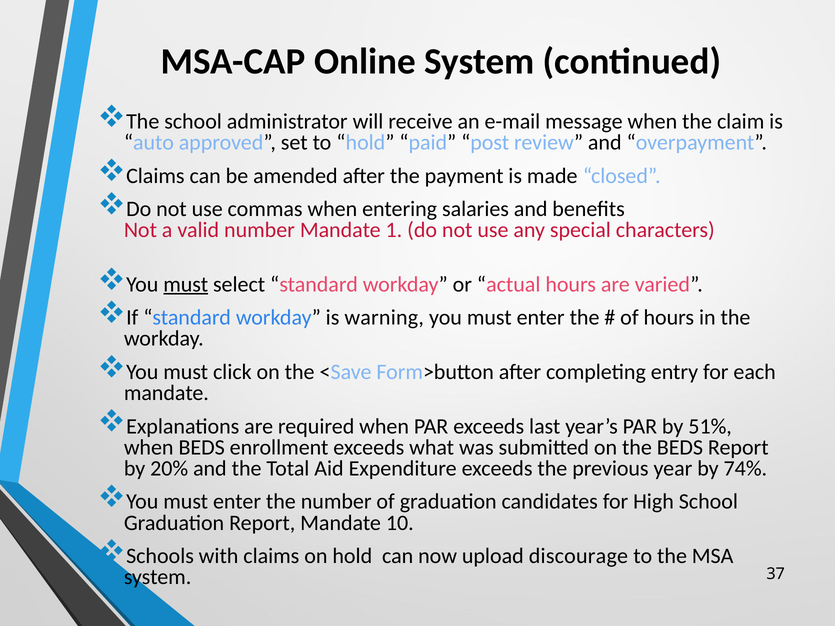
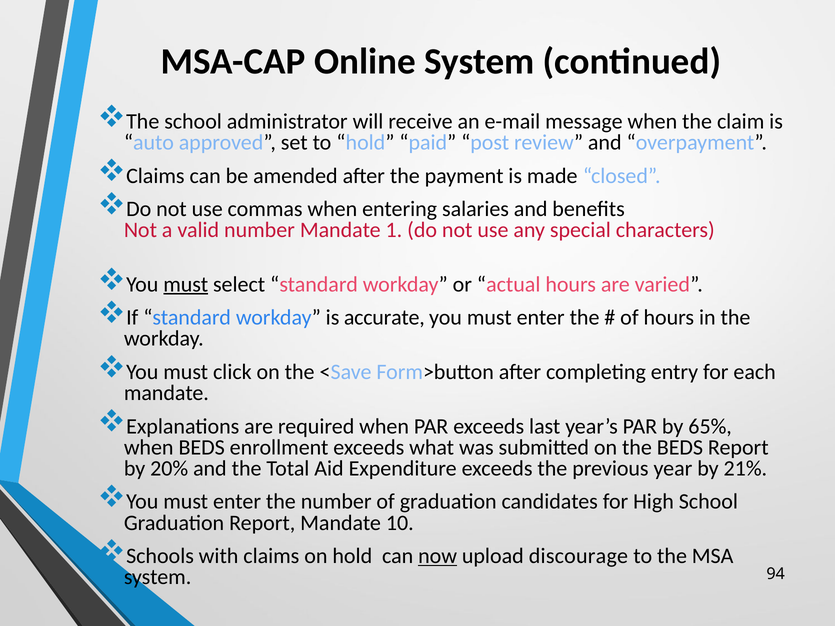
warning: warning -> accurate
51%: 51% -> 65%
74%: 74% -> 21%
now underline: none -> present
37: 37 -> 94
